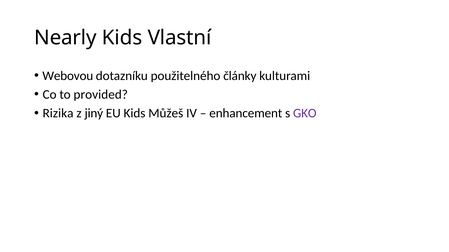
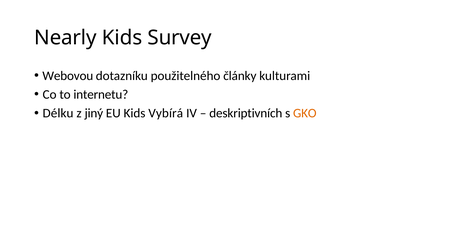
Vlastní: Vlastní -> Survey
provided: provided -> internetu
Rizika: Rizika -> Délku
Můžeš: Můžeš -> Vybírá
enhancement: enhancement -> deskriptivních
GKO colour: purple -> orange
